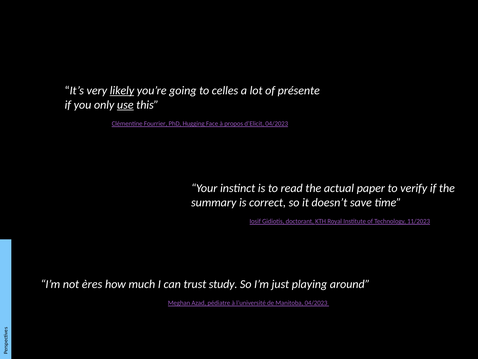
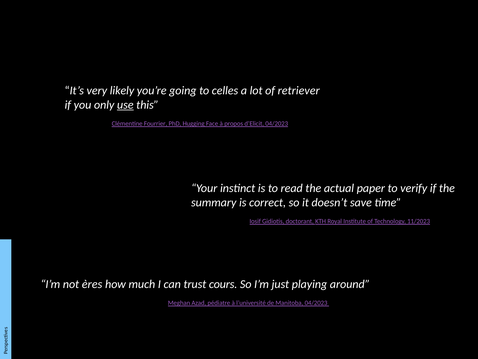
likely underline: present -> none
présente: présente -> retriever
study: study -> cours
